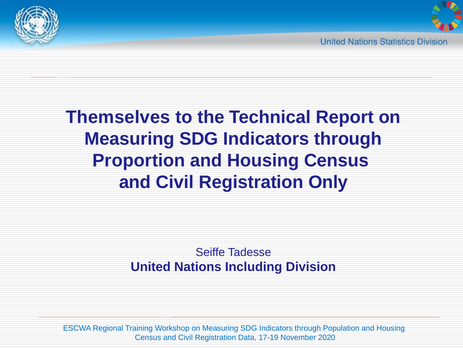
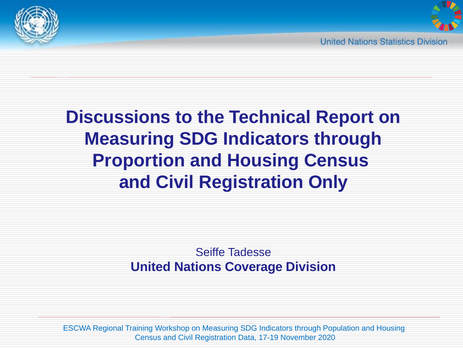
Themselves: Themselves -> Discussions
Including: Including -> Coverage
